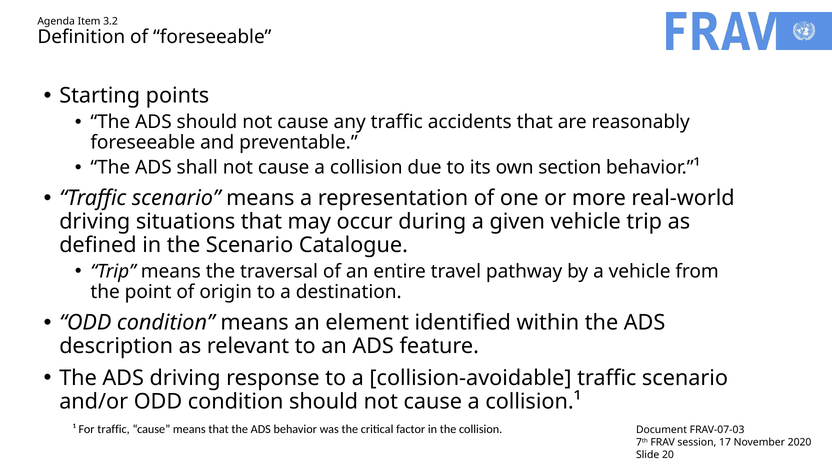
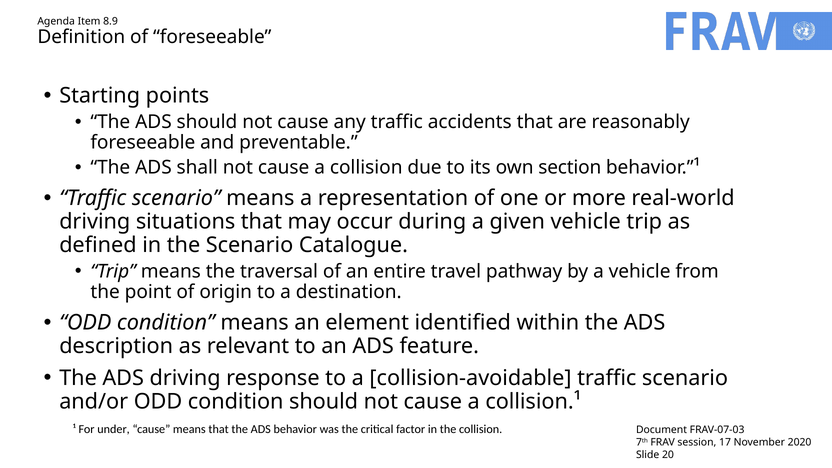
3.2: 3.2 -> 8.9
For traffic: traffic -> under
